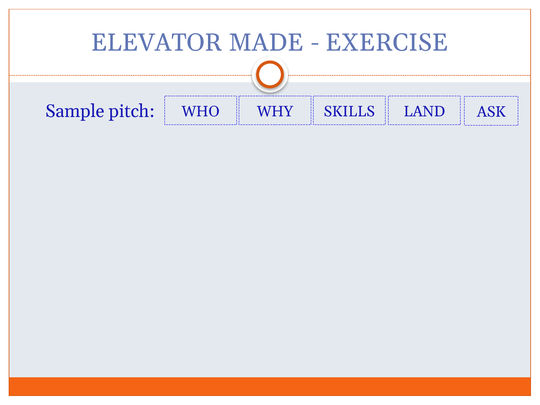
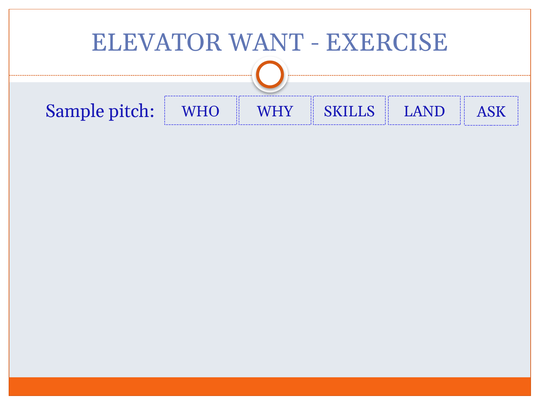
ELEVATOR MADE: MADE -> WANT
